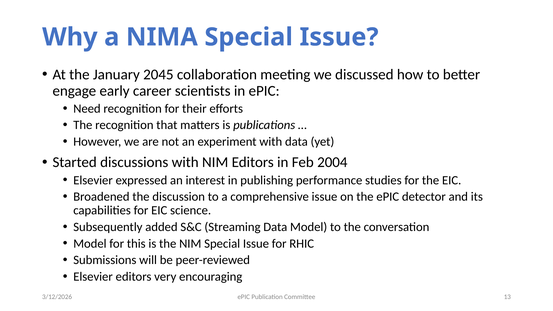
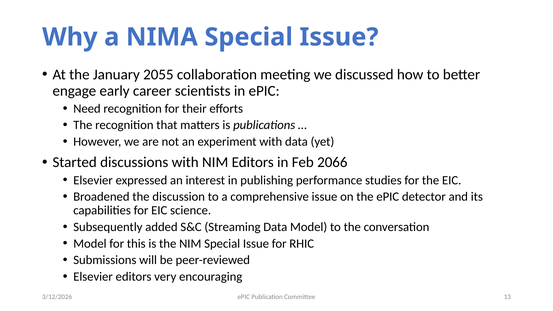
2045: 2045 -> 2055
2004: 2004 -> 2066
